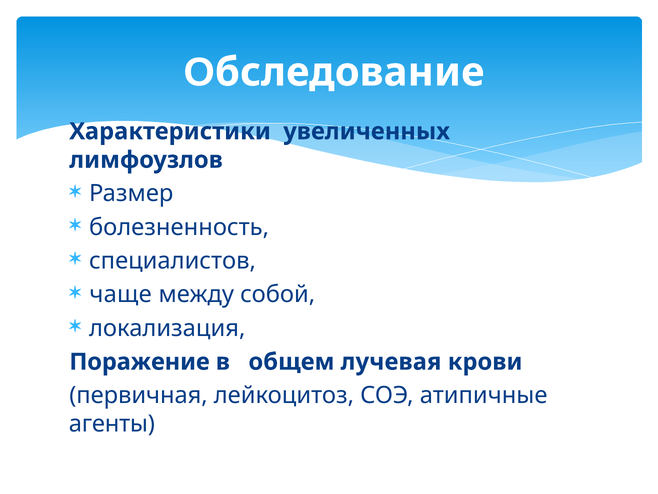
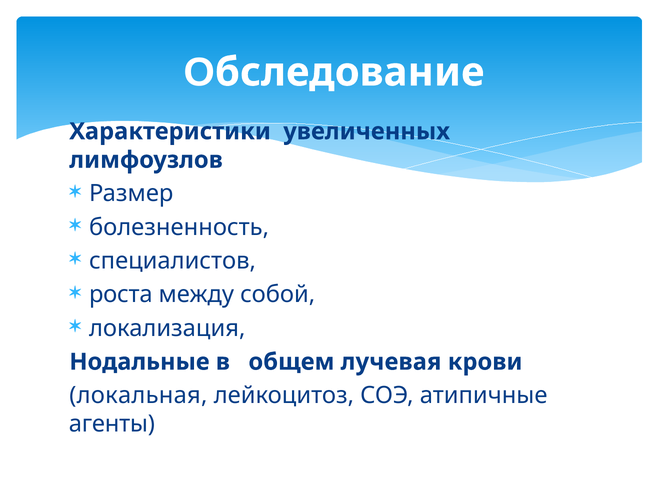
чаще: чаще -> роста
Поражение: Поражение -> Нодальные
первичная: первичная -> локальная
